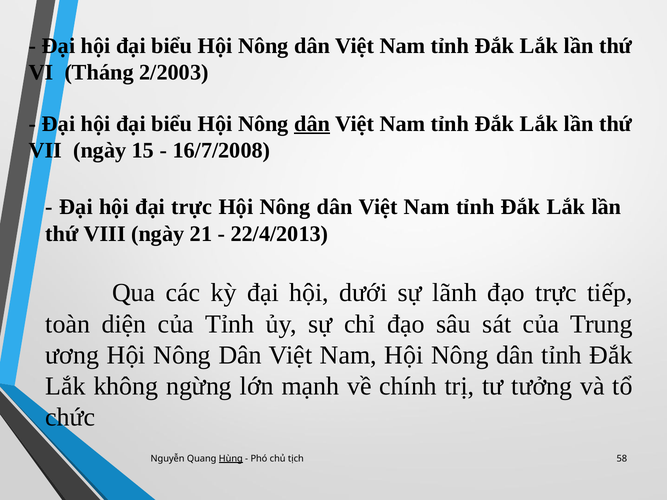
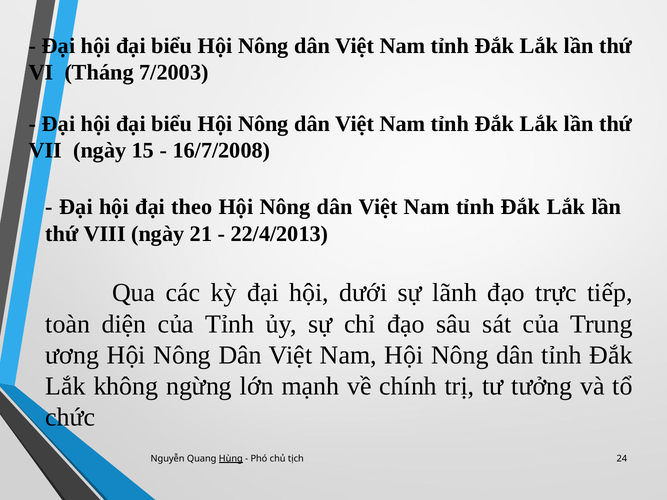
2/2003: 2/2003 -> 7/2003
dân at (312, 124) underline: present -> none
đại trực: trực -> theo
58: 58 -> 24
